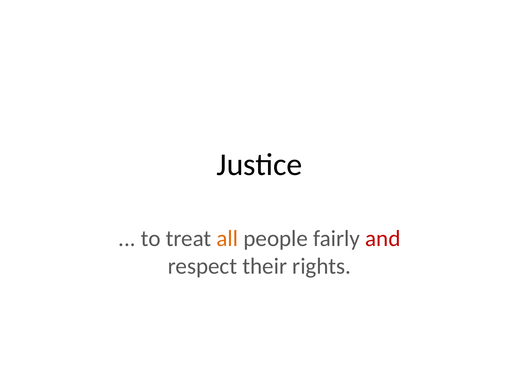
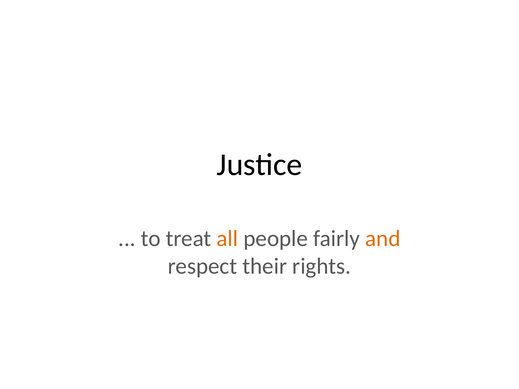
and colour: red -> orange
